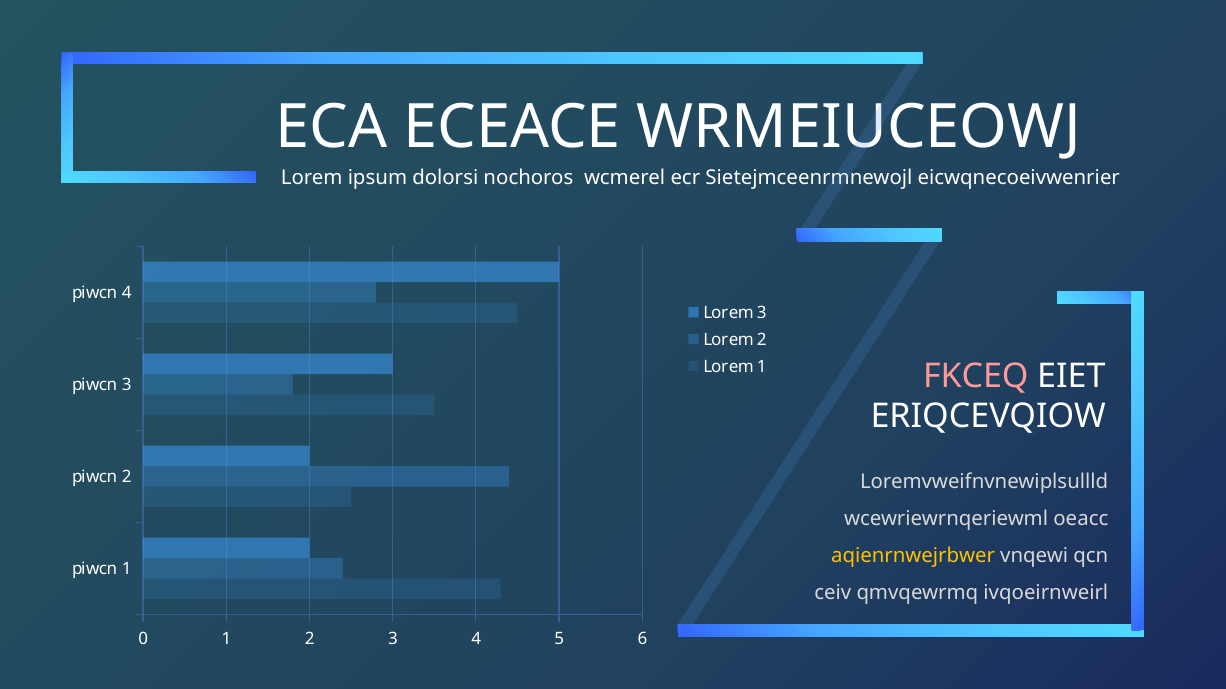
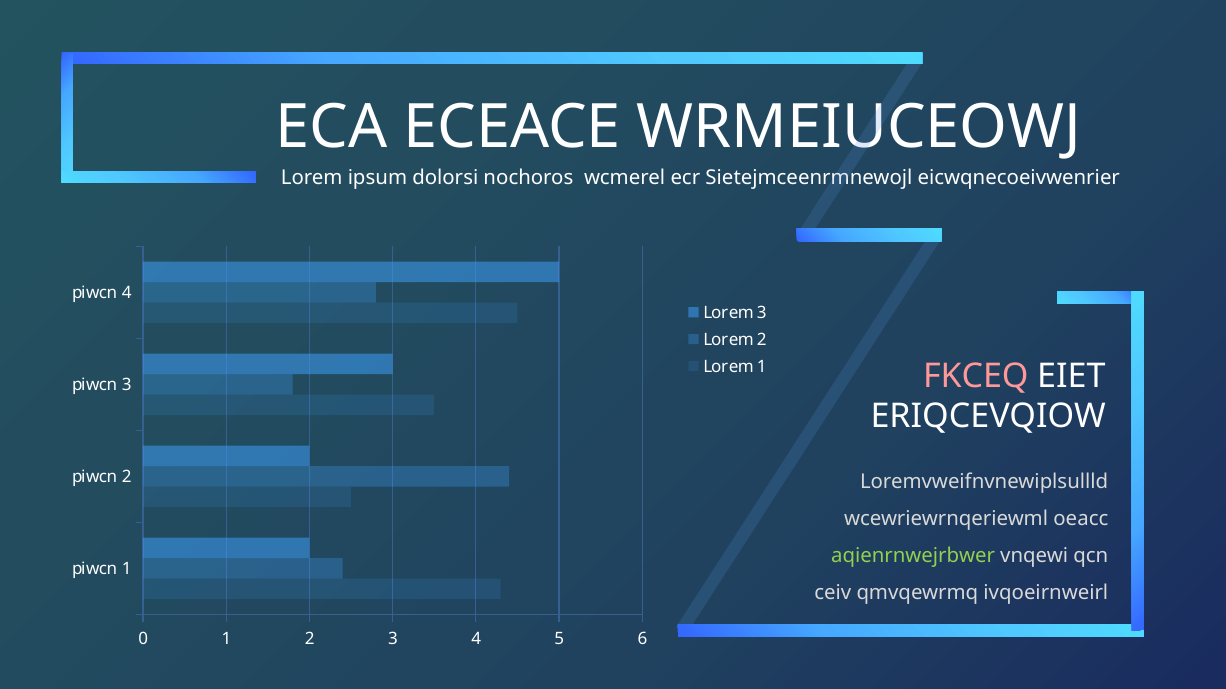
aqienrnwejrbwer colour: yellow -> light green
